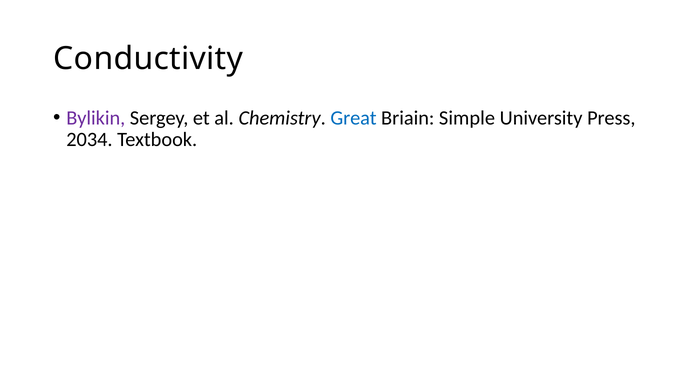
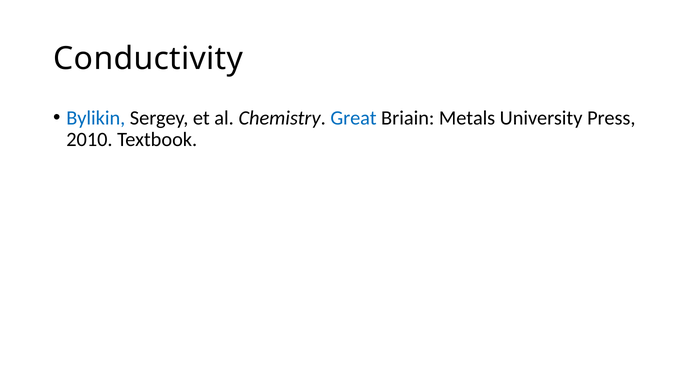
Bylikin colour: purple -> blue
Simple: Simple -> Metals
2034: 2034 -> 2010
